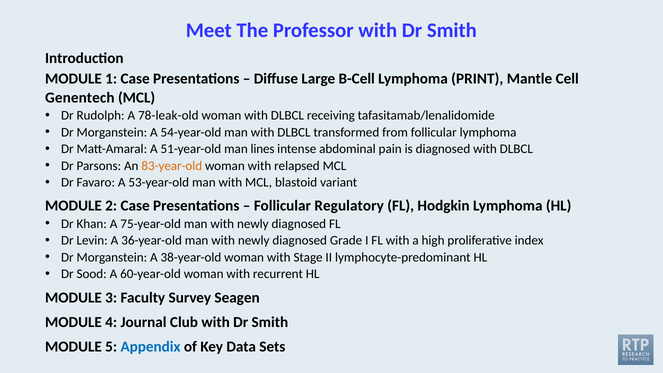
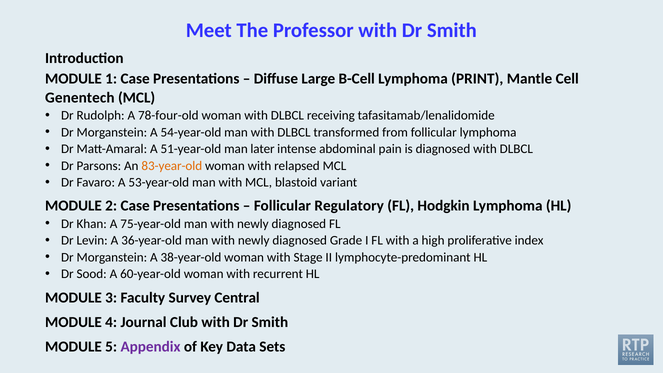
78-leak-old: 78-leak-old -> 78-four-old
lines: lines -> later
Seagen: Seagen -> Central
Appendix colour: blue -> purple
